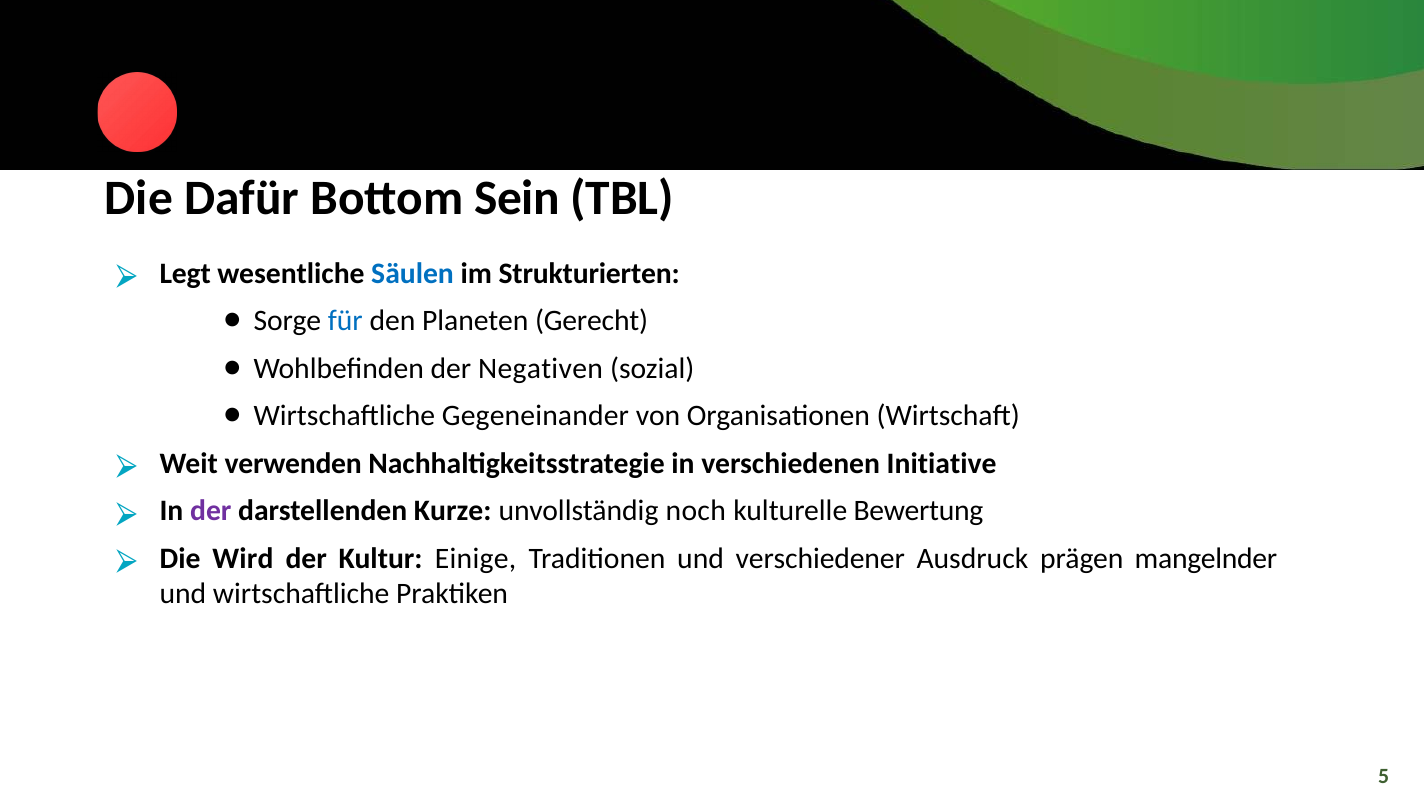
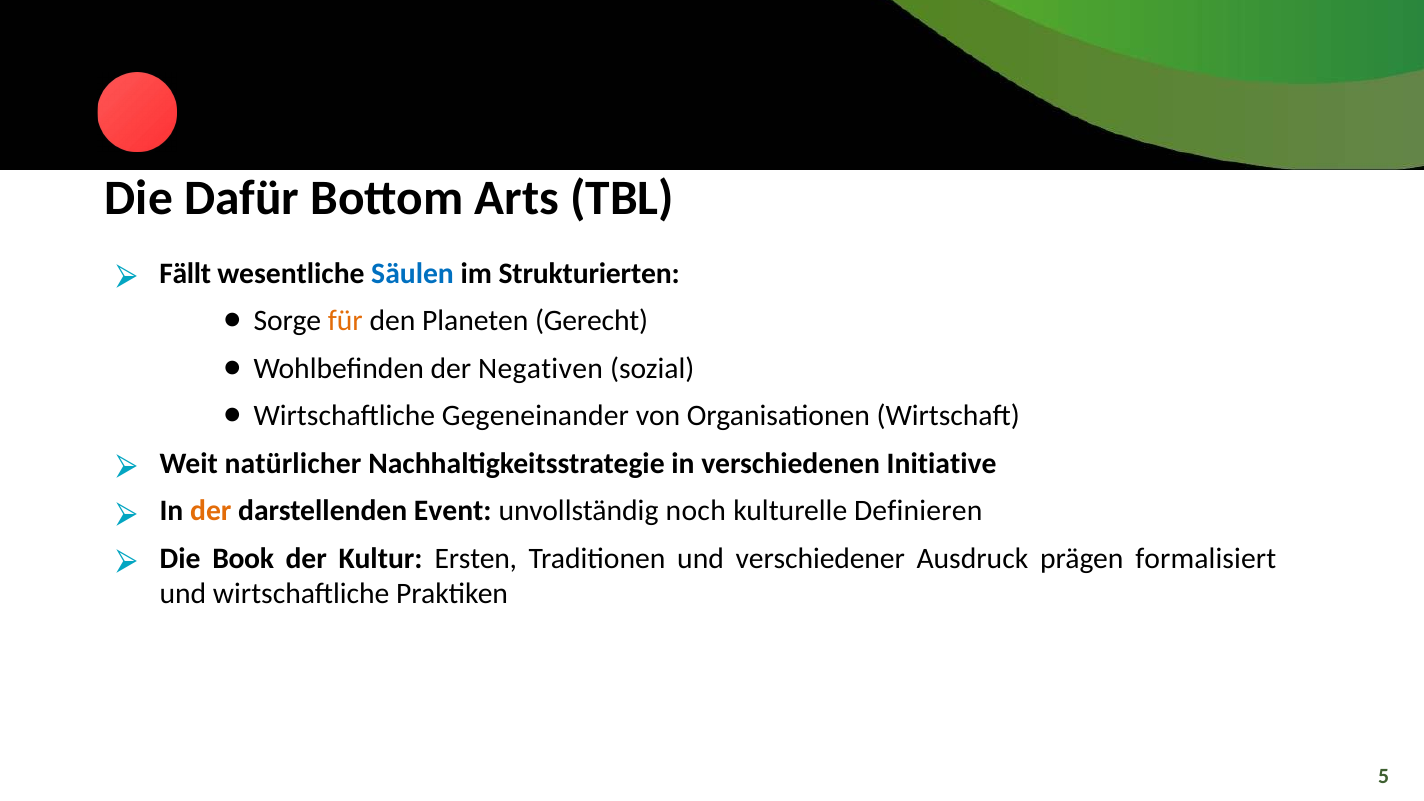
Sein: Sein -> Arts
Legt: Legt -> Fällt
für colour: blue -> orange
verwenden: verwenden -> natürlicher
der at (211, 511) colour: purple -> orange
Kurze: Kurze -> Event
Bewertung: Bewertung -> Definieren
Wird: Wird -> Book
Einige: Einige -> Ersten
mangelnder: mangelnder -> formalisiert
